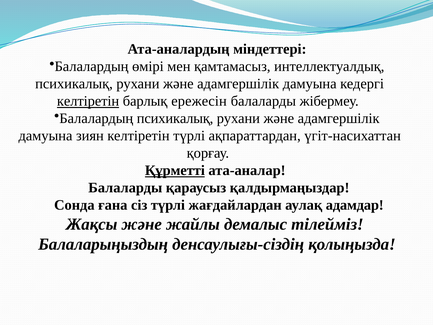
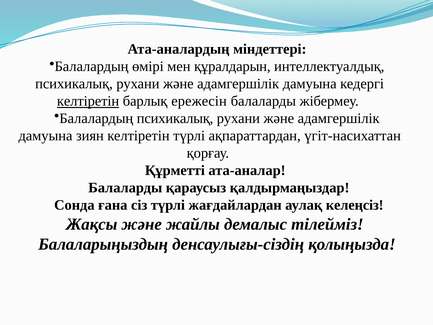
қамтамасыз: қамтамасыз -> құралдарын
Құрметті underline: present -> none
адамдар: адамдар -> келеңсіз
